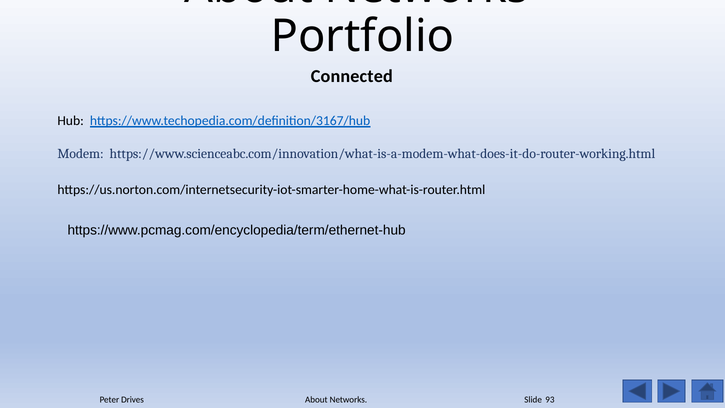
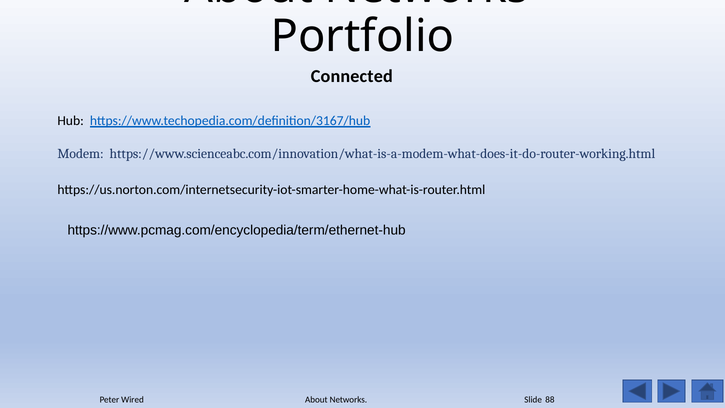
Drives: Drives -> Wired
93: 93 -> 88
